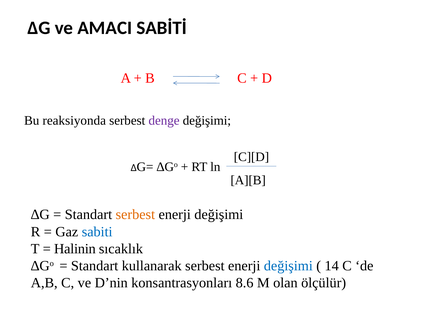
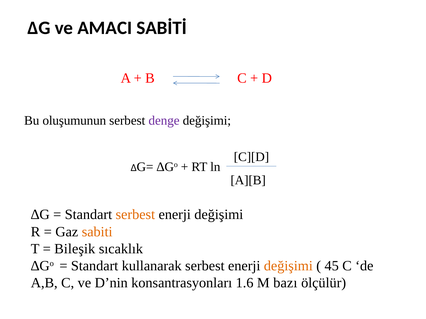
reaksiyonda: reaksiyonda -> oluşumunun
sabiti colour: blue -> orange
Halinin: Halinin -> Bileşik
değişimi at (288, 266) colour: blue -> orange
14: 14 -> 45
8.6: 8.6 -> 1.6
olan: olan -> bazı
